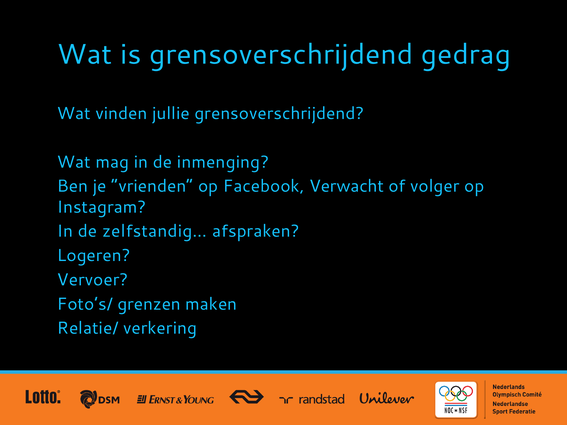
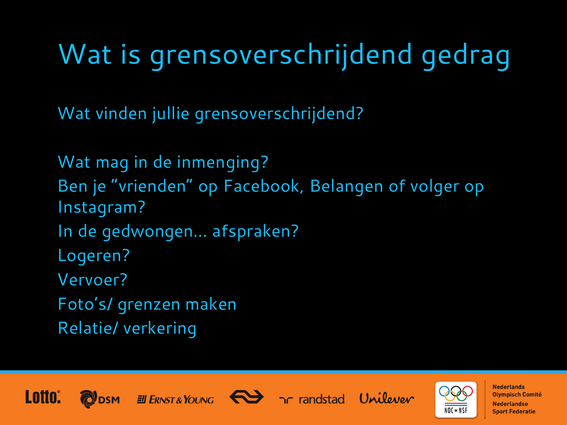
Verwacht: Verwacht -> Belangen
zelfstandig…: zelfstandig… -> gedwongen…
